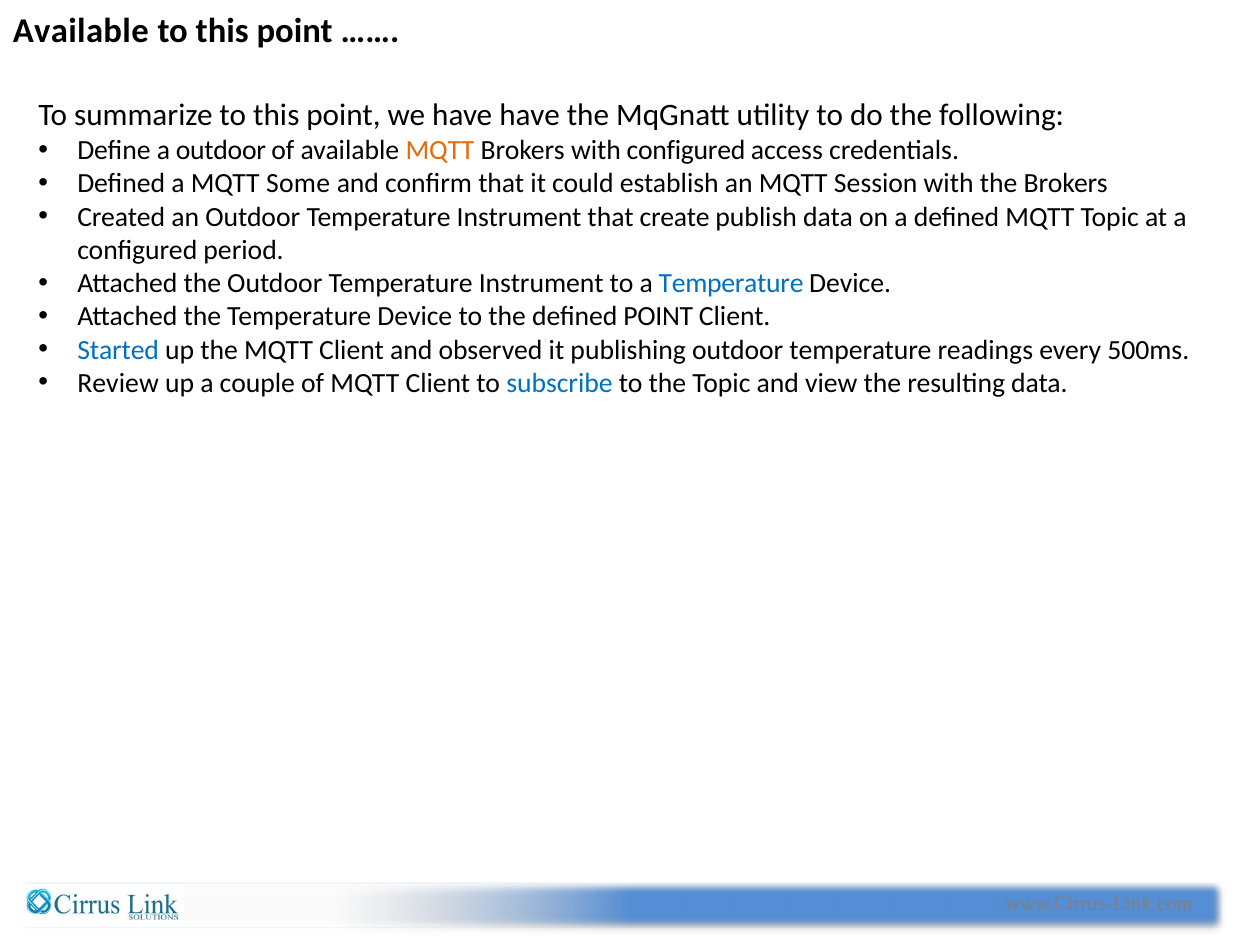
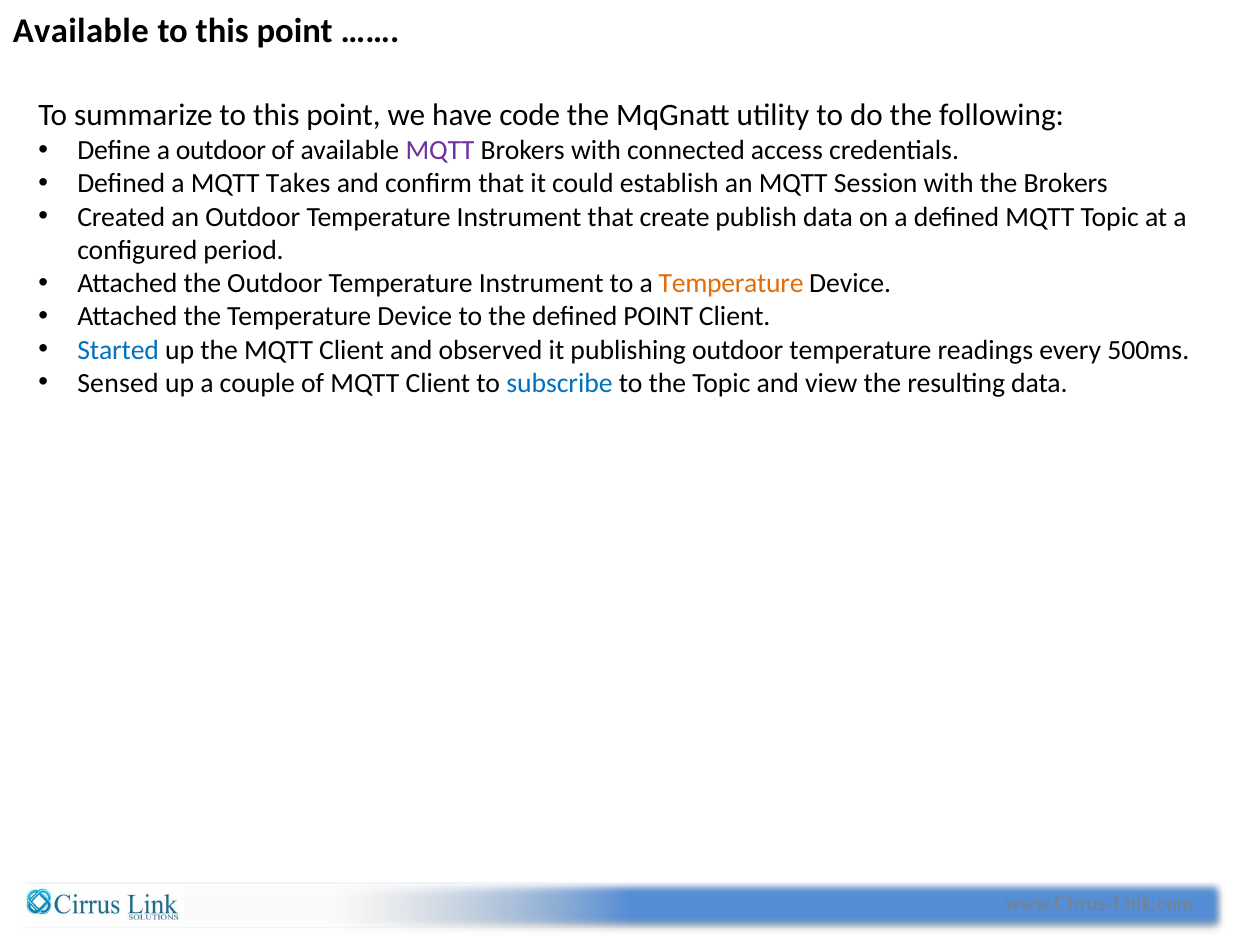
have have: have -> code
MQTT at (440, 150) colour: orange -> purple
with configured: configured -> connected
Some: Some -> Takes
Temperature at (731, 284) colour: blue -> orange
Review: Review -> Sensed
